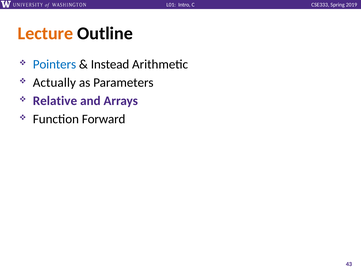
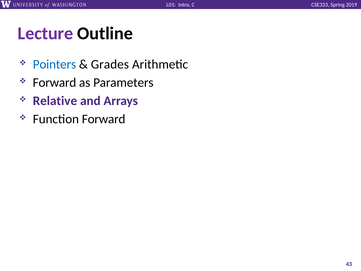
Lecture colour: orange -> purple
Instead: Instead -> Grades
Actually at (54, 83): Actually -> Forward
